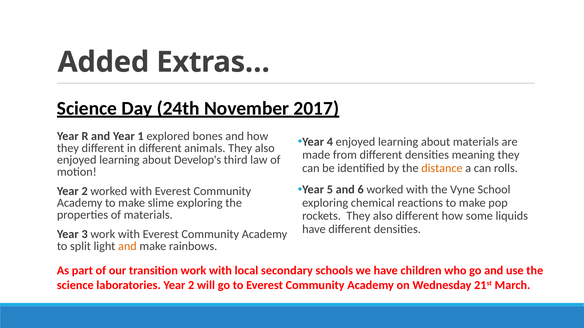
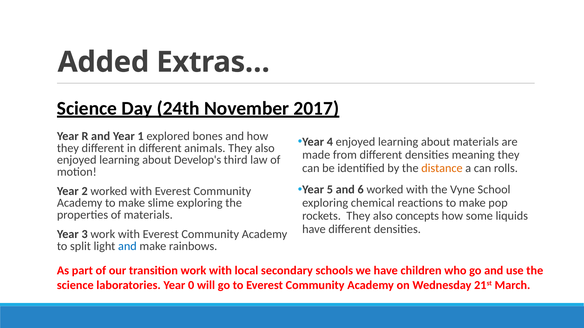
also different: different -> concepts
and at (127, 246) colour: orange -> blue
laboratories Year 2: 2 -> 0
